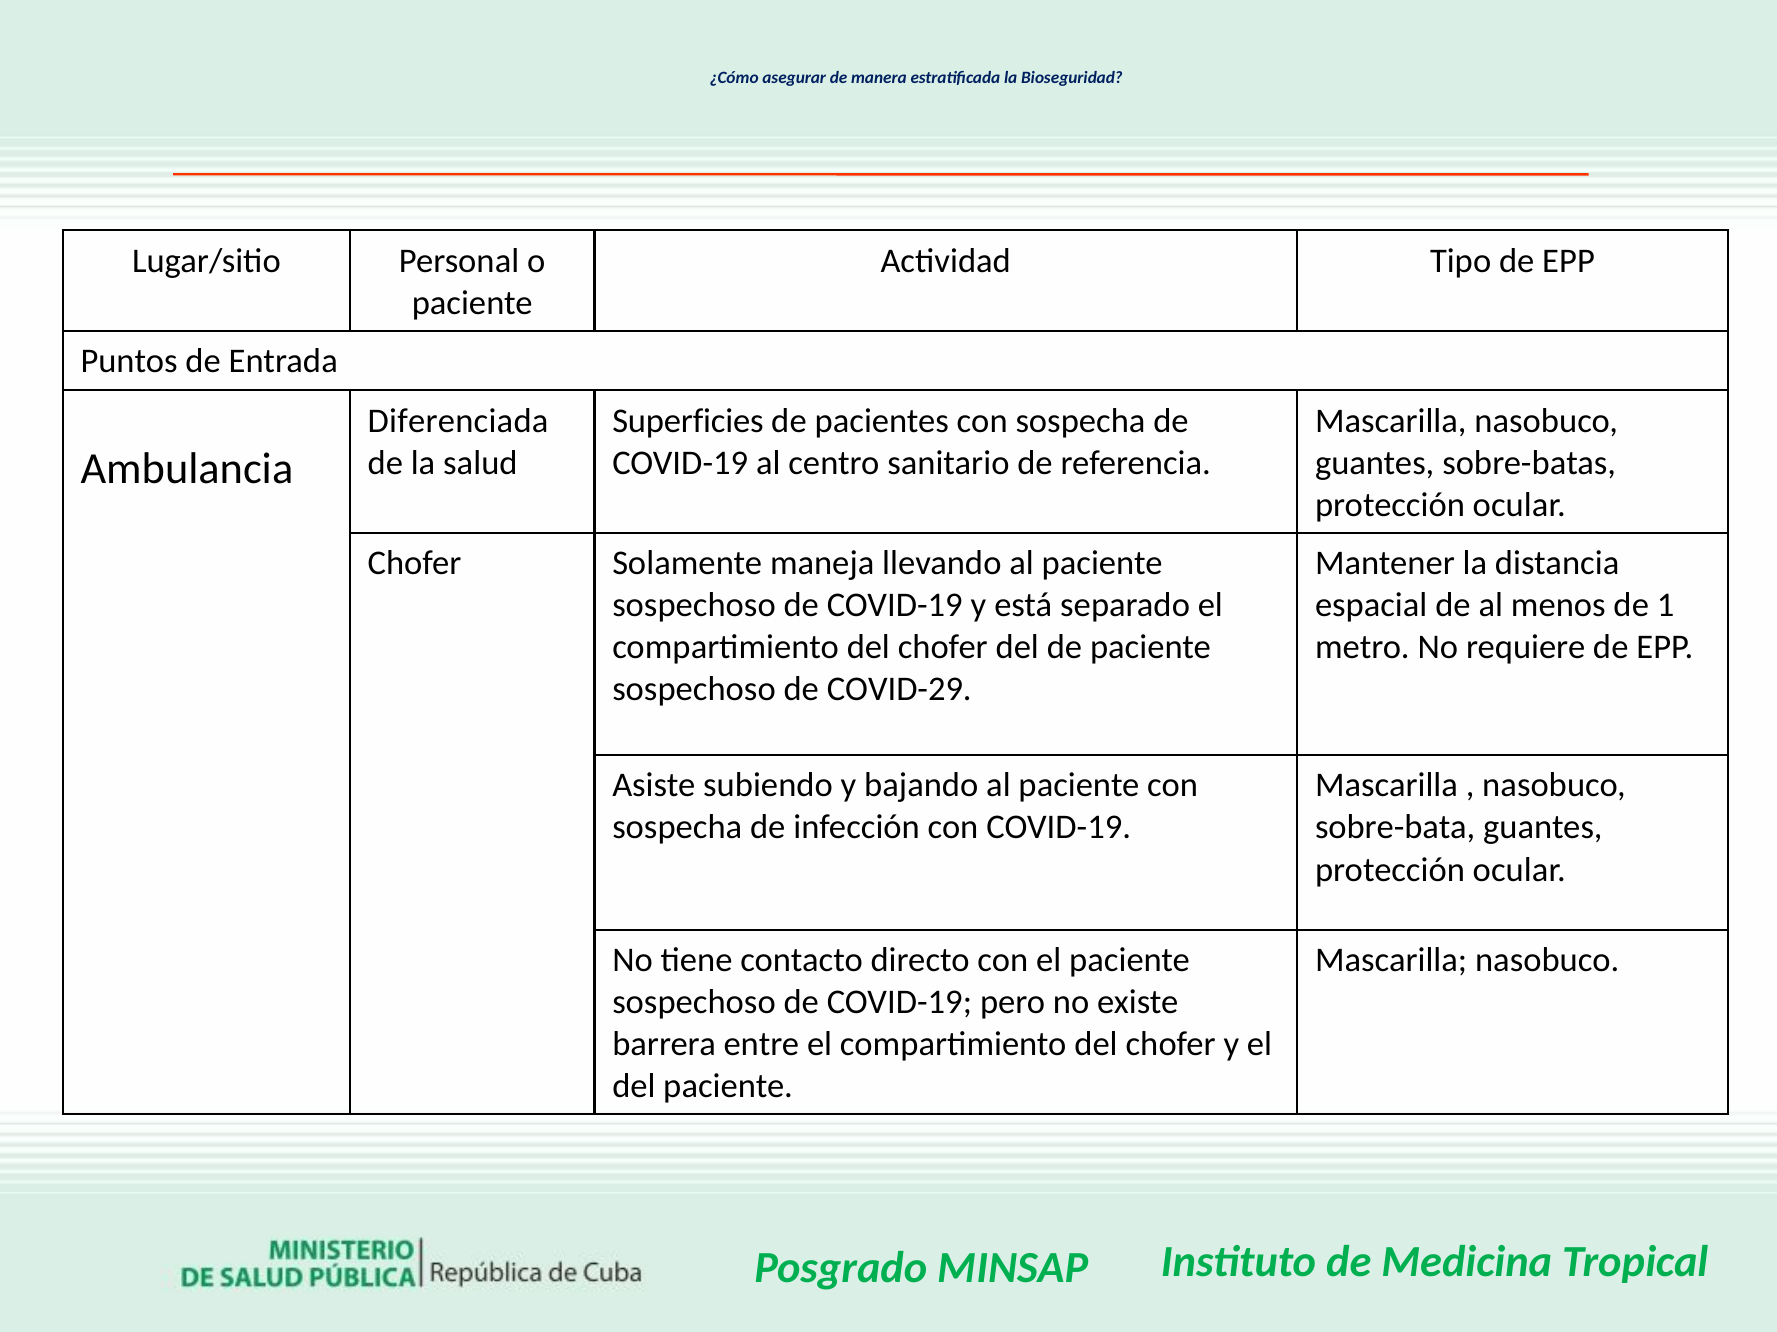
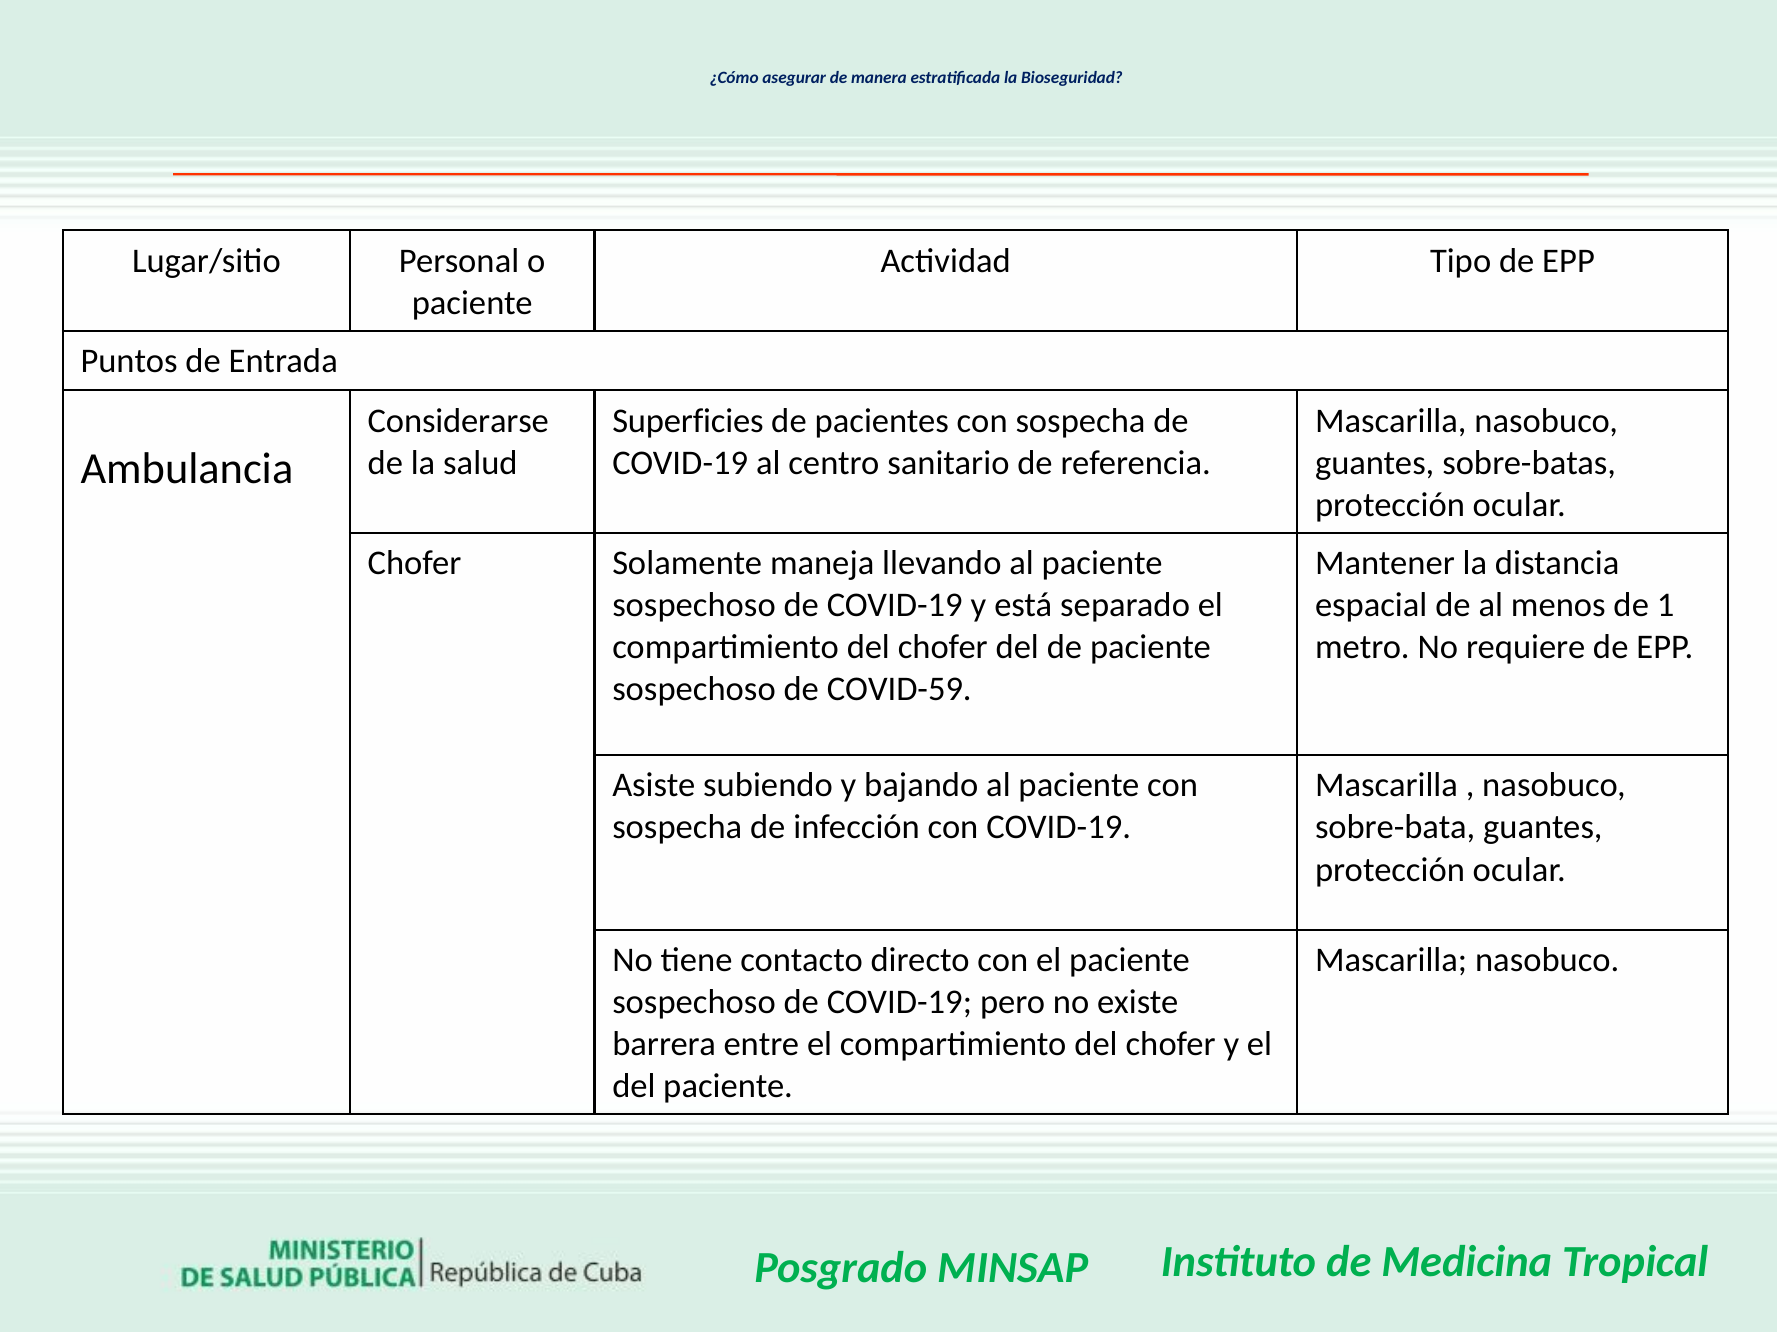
Diferenciada: Diferenciada -> Considerarse
COVID-29: COVID-29 -> COVID-59
